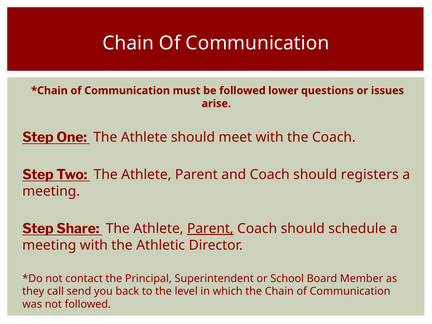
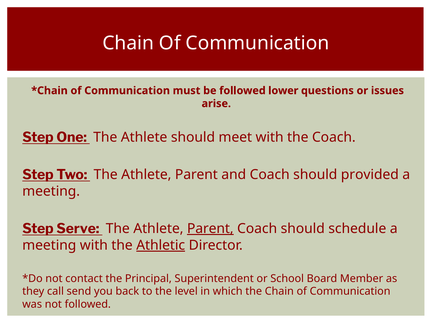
registers: registers -> provided
Share: Share -> Serve
Athletic underline: none -> present
